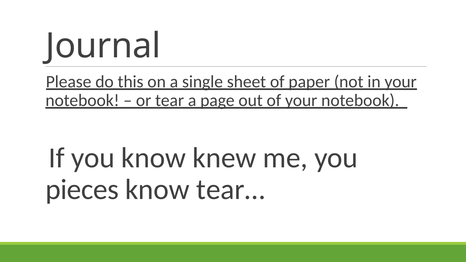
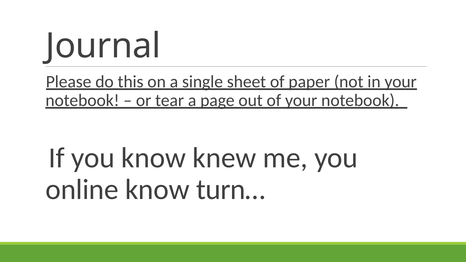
pieces: pieces -> online
tear…: tear… -> turn…
